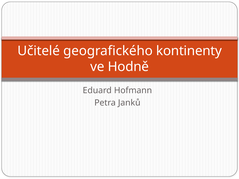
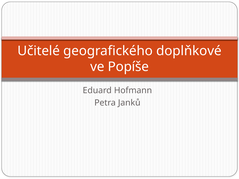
kontinenty: kontinenty -> doplňkové
Hodně: Hodně -> Popíše
